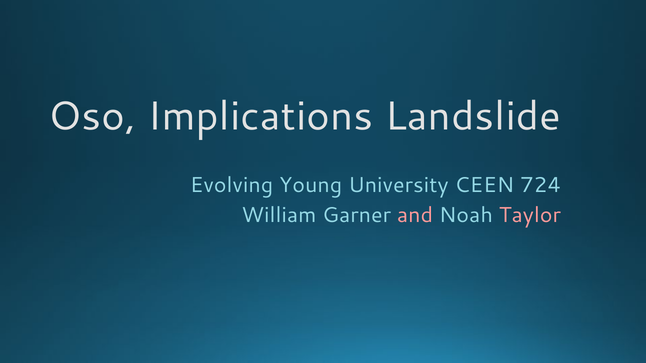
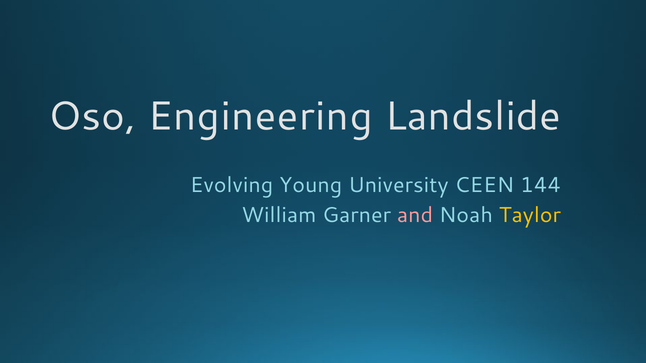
Implications: Implications -> Engineering
724: 724 -> 144
Taylor colour: pink -> yellow
